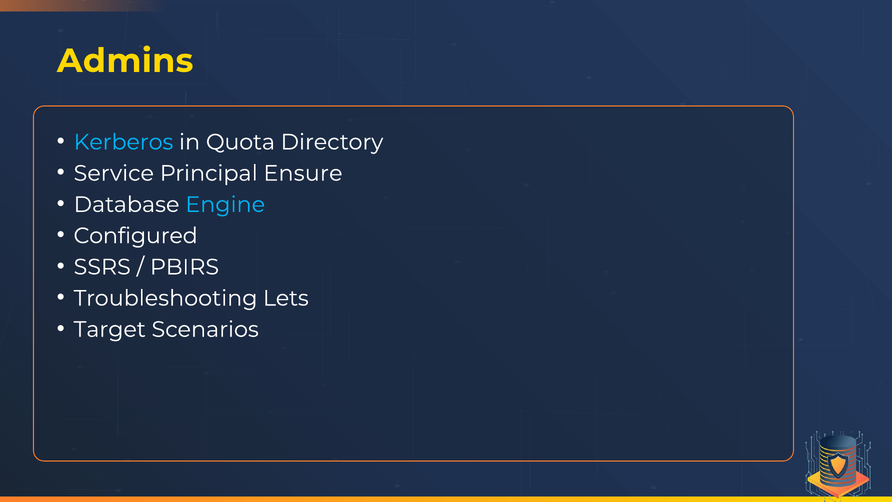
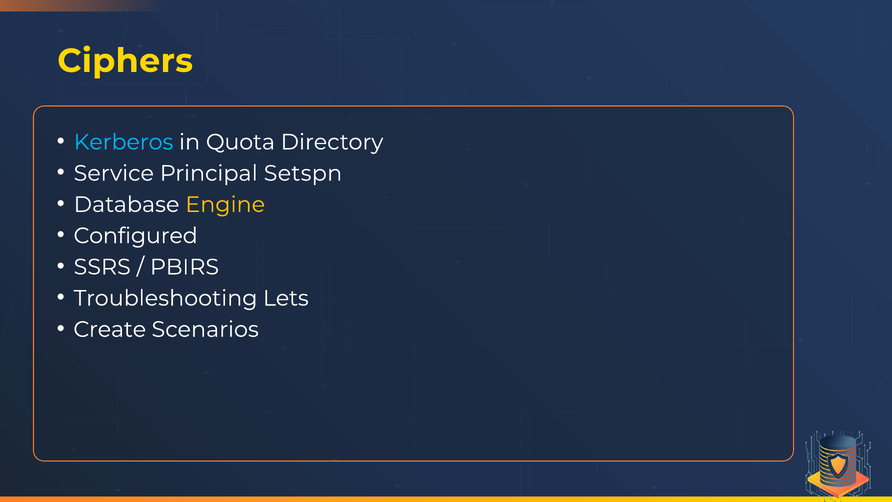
Admins: Admins -> Ciphers
Ensure: Ensure -> Setspn
Engine colour: light blue -> yellow
Target: Target -> Create
